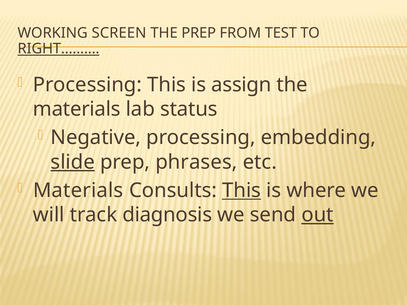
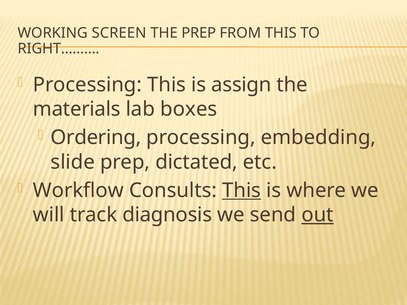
FROM TEST: TEST -> THIS
RIGHT……… underline: present -> none
status: status -> boxes
Negative: Negative -> Ordering
slide underline: present -> none
phrases: phrases -> dictated
Materials at (78, 191): Materials -> Workflow
